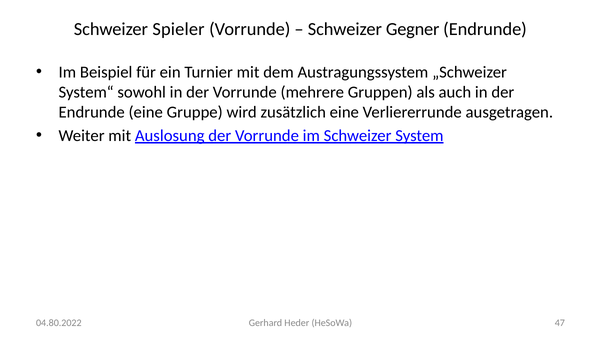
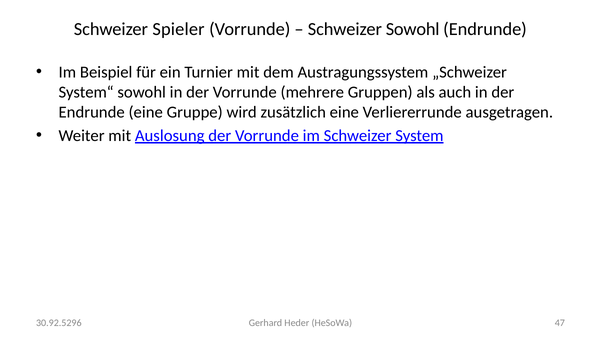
Schweizer Gegner: Gegner -> Sowohl
04.80.2022: 04.80.2022 -> 30.92.5296
